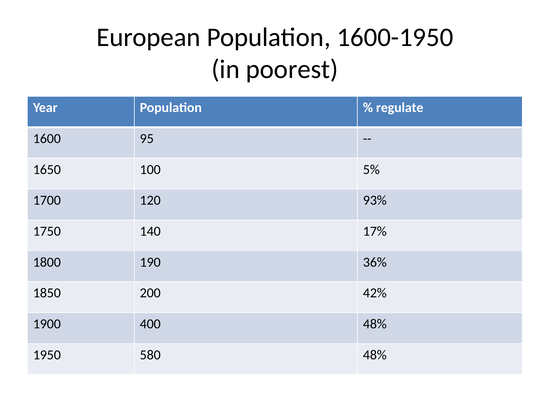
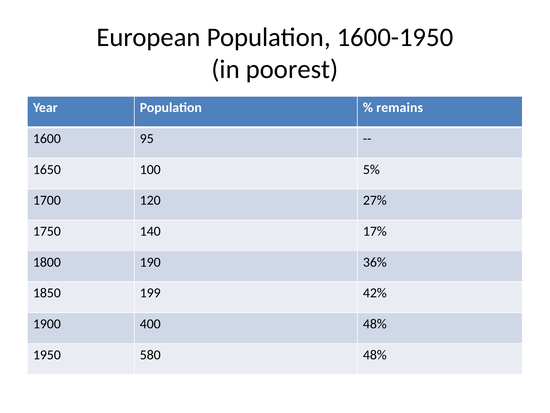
regulate: regulate -> remains
93%: 93% -> 27%
200: 200 -> 199
